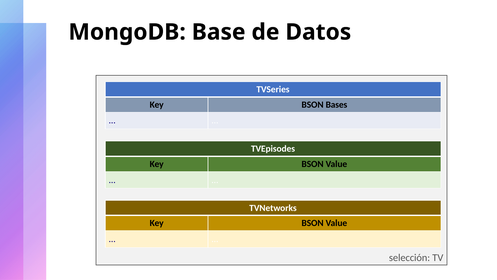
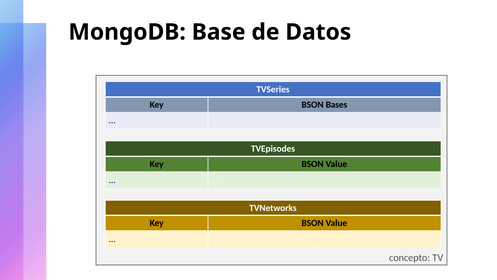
selección: selección -> concepto
